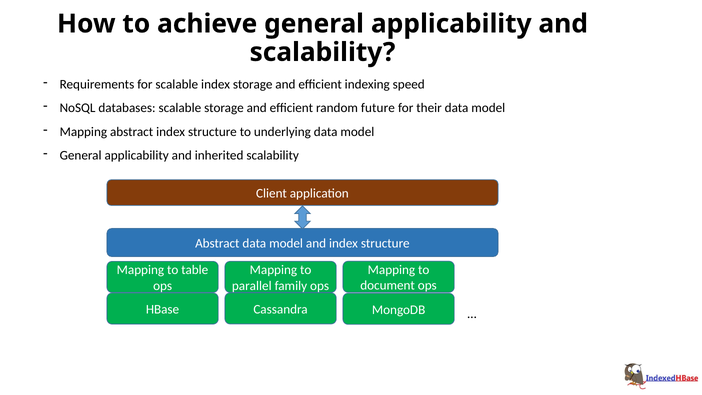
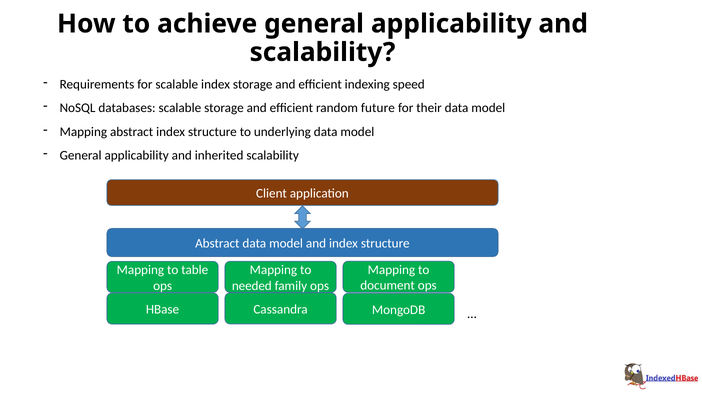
parallel: parallel -> needed
